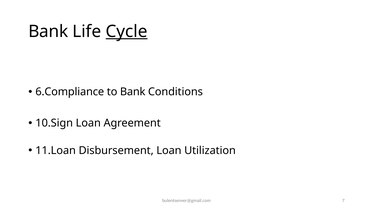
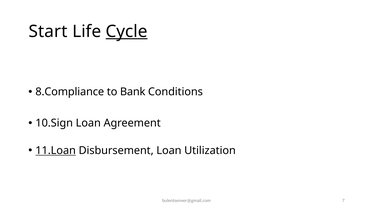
Bank at (48, 31): Bank -> Start
6.Compliance: 6.Compliance -> 8.Compliance
11.Loan underline: none -> present
